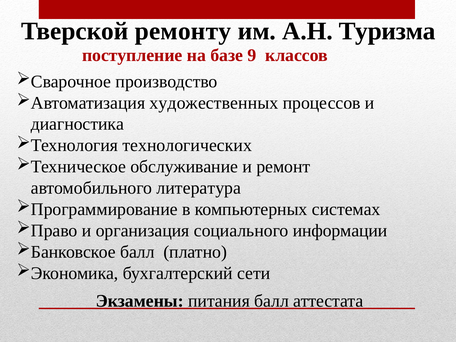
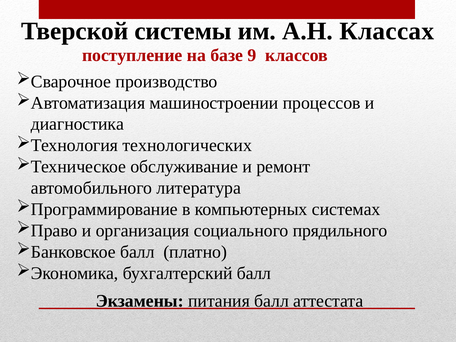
ремонту: ремонту -> системы
Туризма: Туризма -> Классах
художественных: художественных -> машиностроении
информации: информации -> прядильного
бухгалтерский сети: сети -> балл
